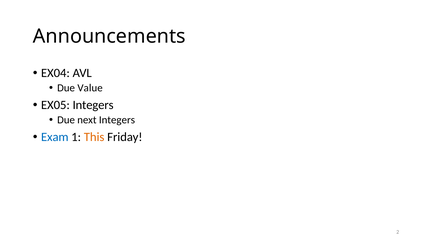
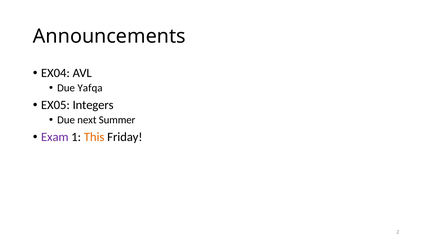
Value: Value -> Yafqa
next Integers: Integers -> Summer
Exam colour: blue -> purple
